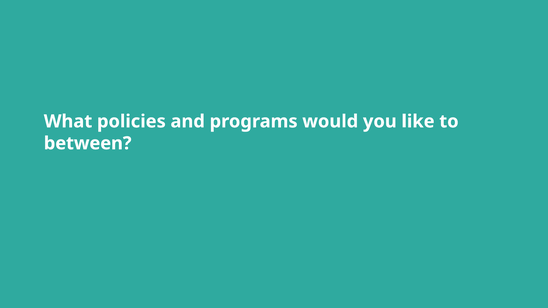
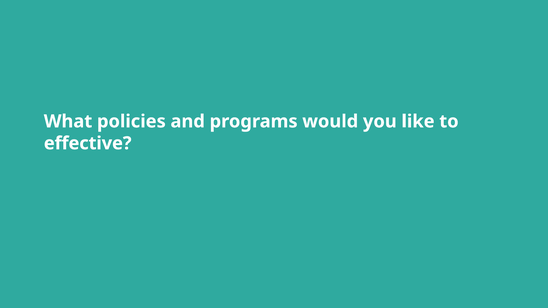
between: between -> effective
